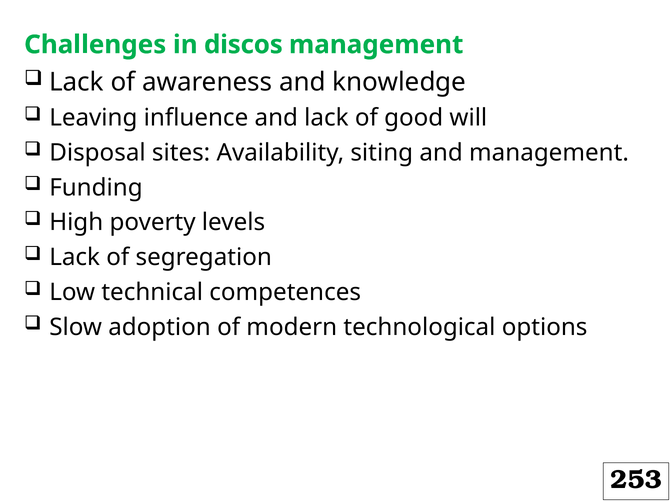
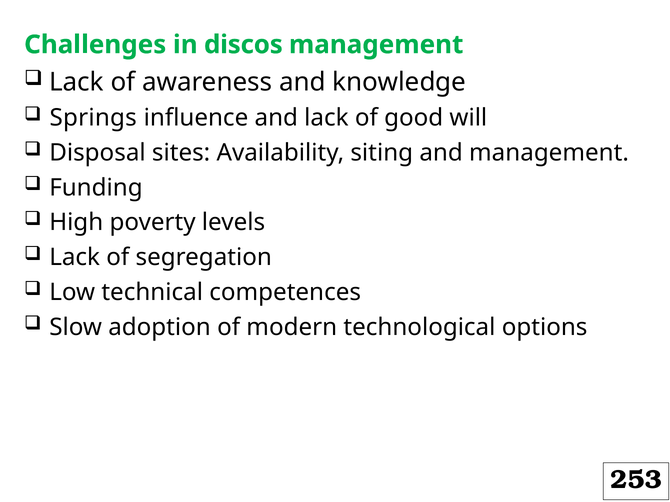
Leaving: Leaving -> Springs
